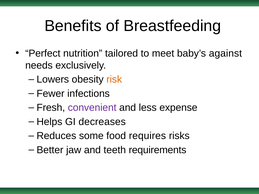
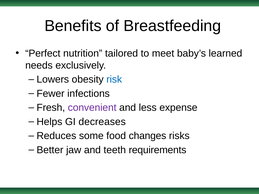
against: against -> learned
risk colour: orange -> blue
requires: requires -> changes
